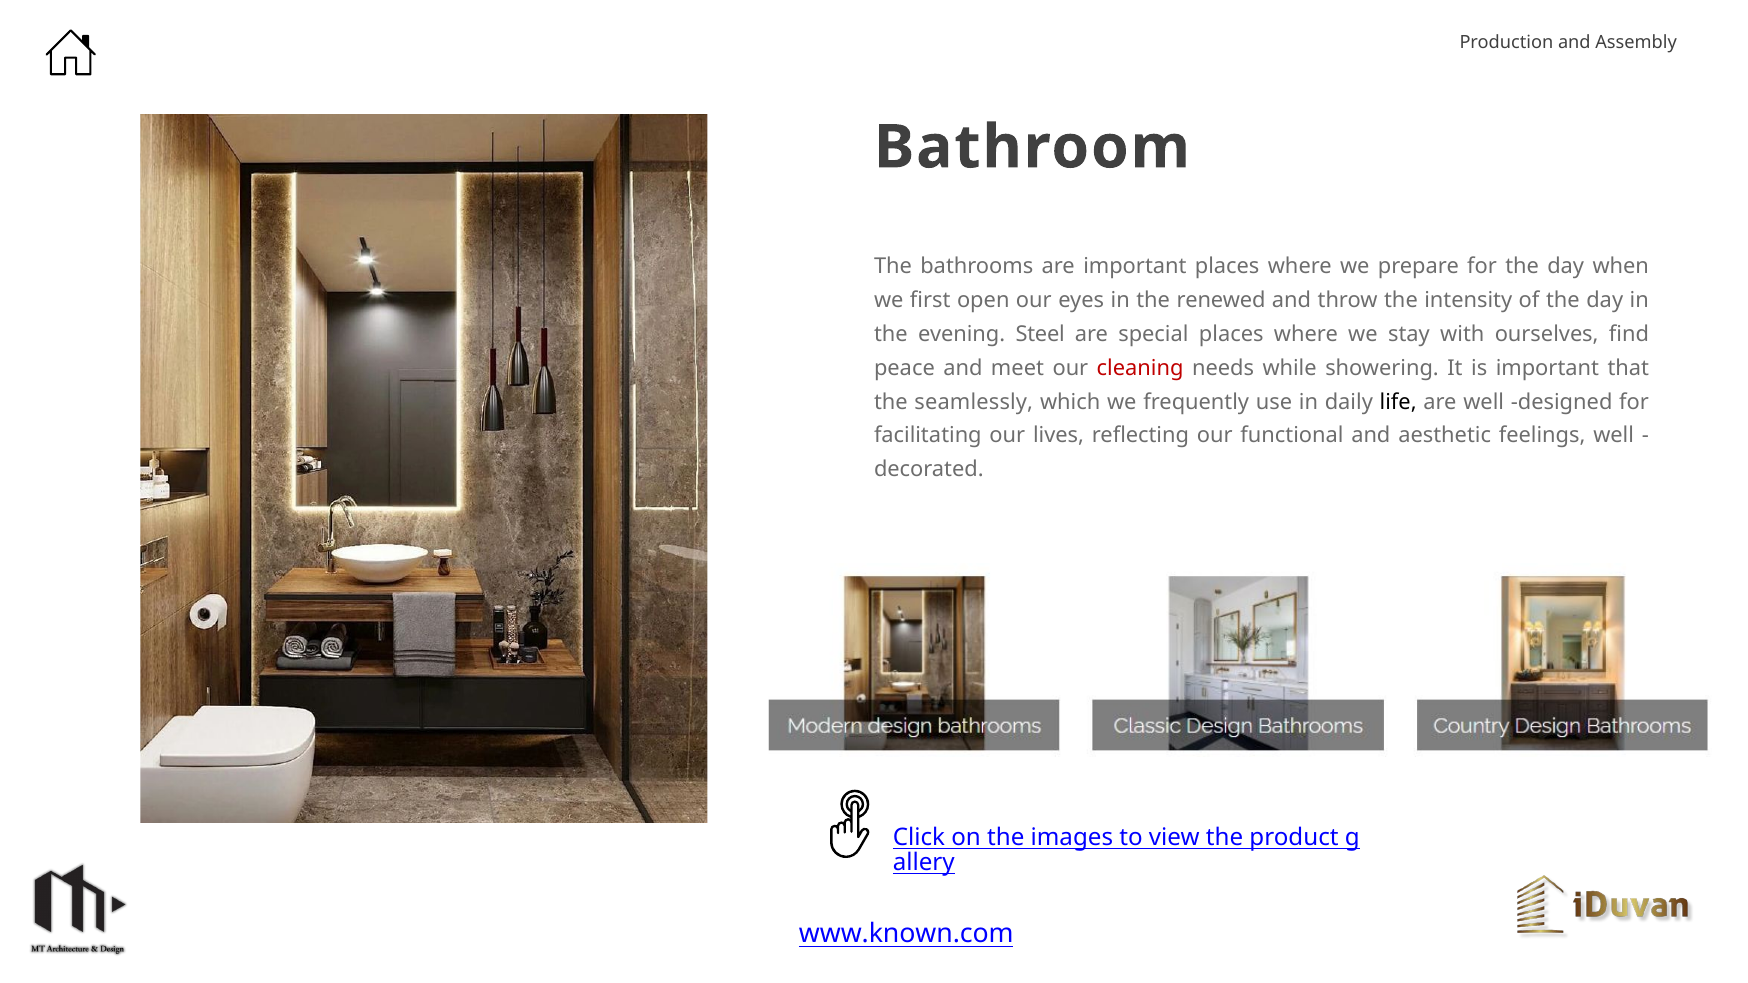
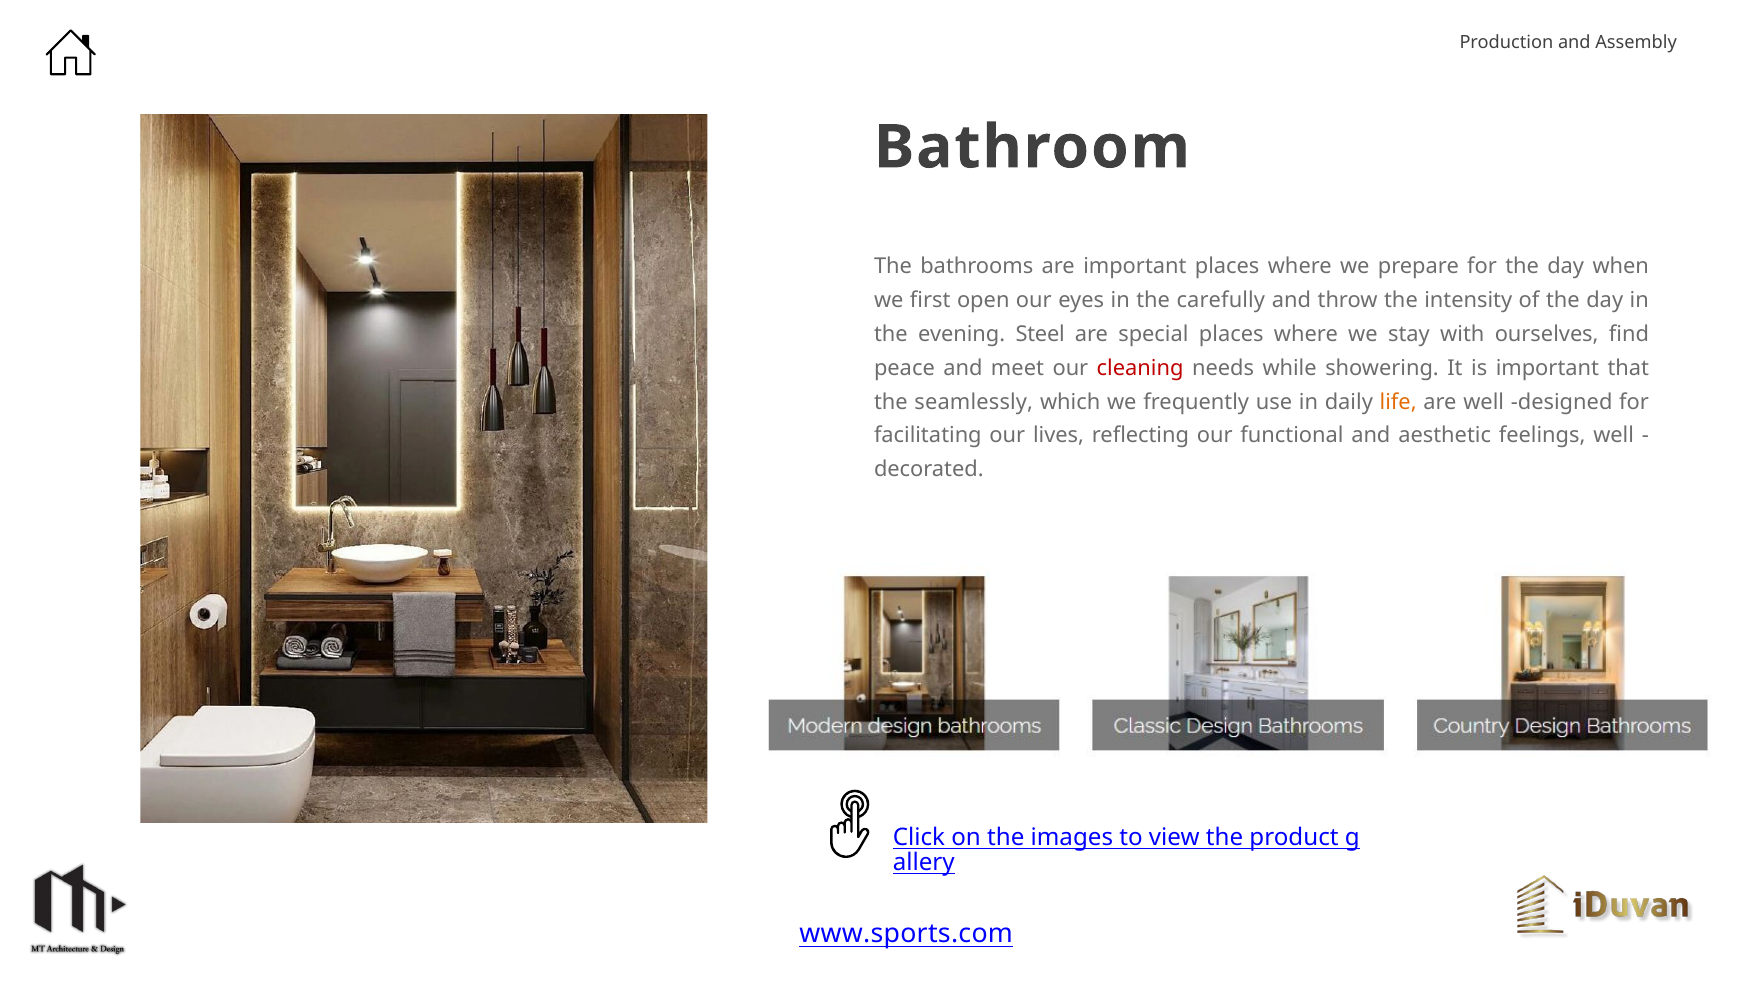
renewed: renewed -> carefully
life colour: black -> orange
www.known.com: www.known.com -> www.sports.com
